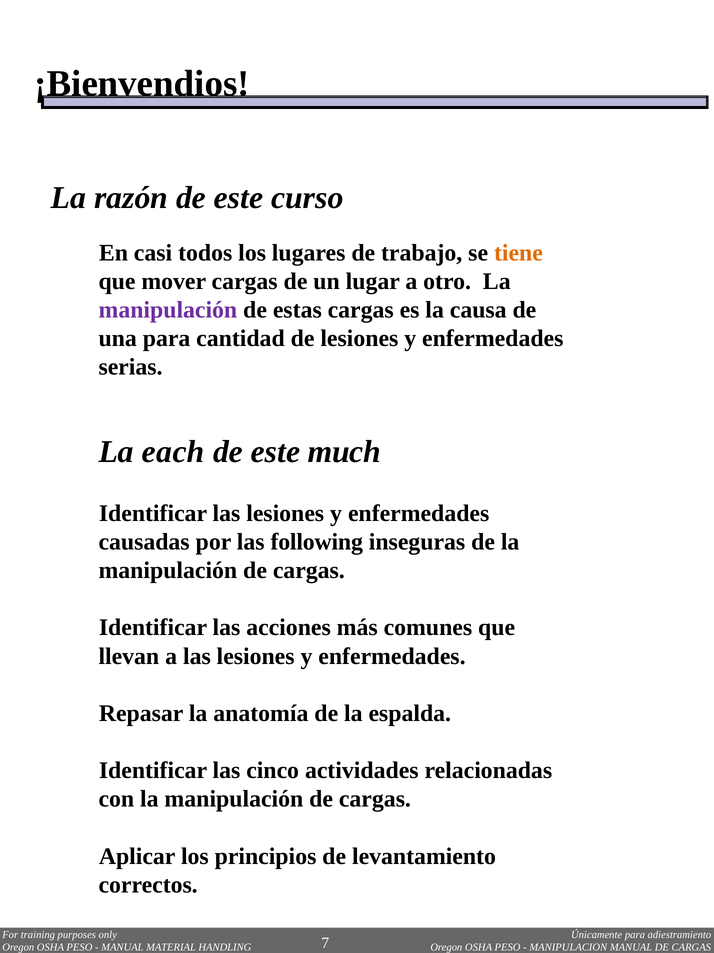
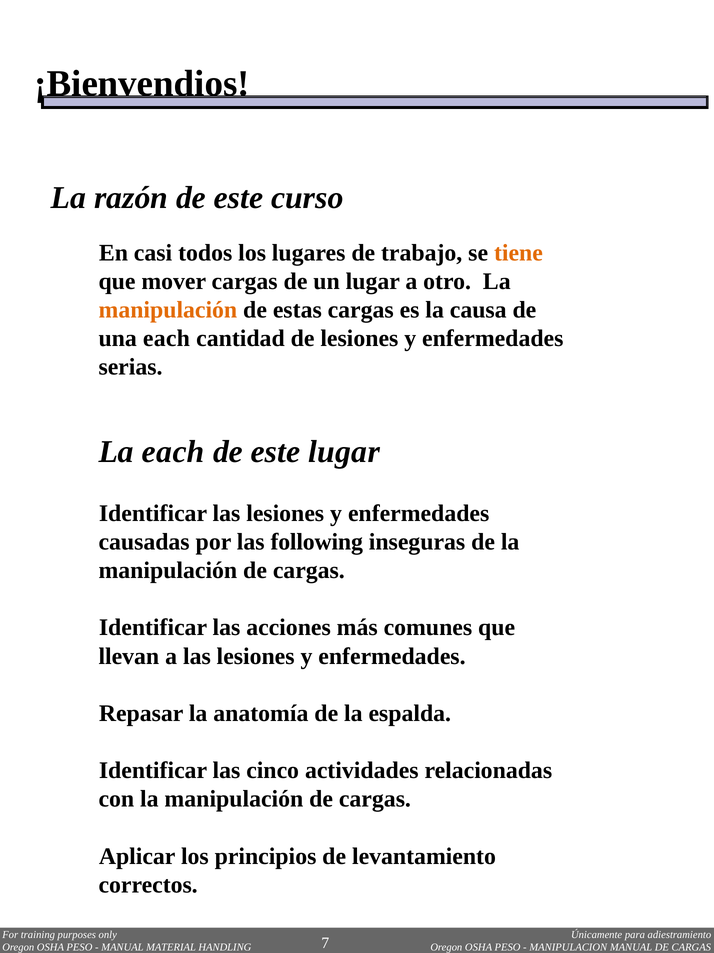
manipulación at (168, 310) colour: purple -> orange
una para: para -> each
este much: much -> lugar
